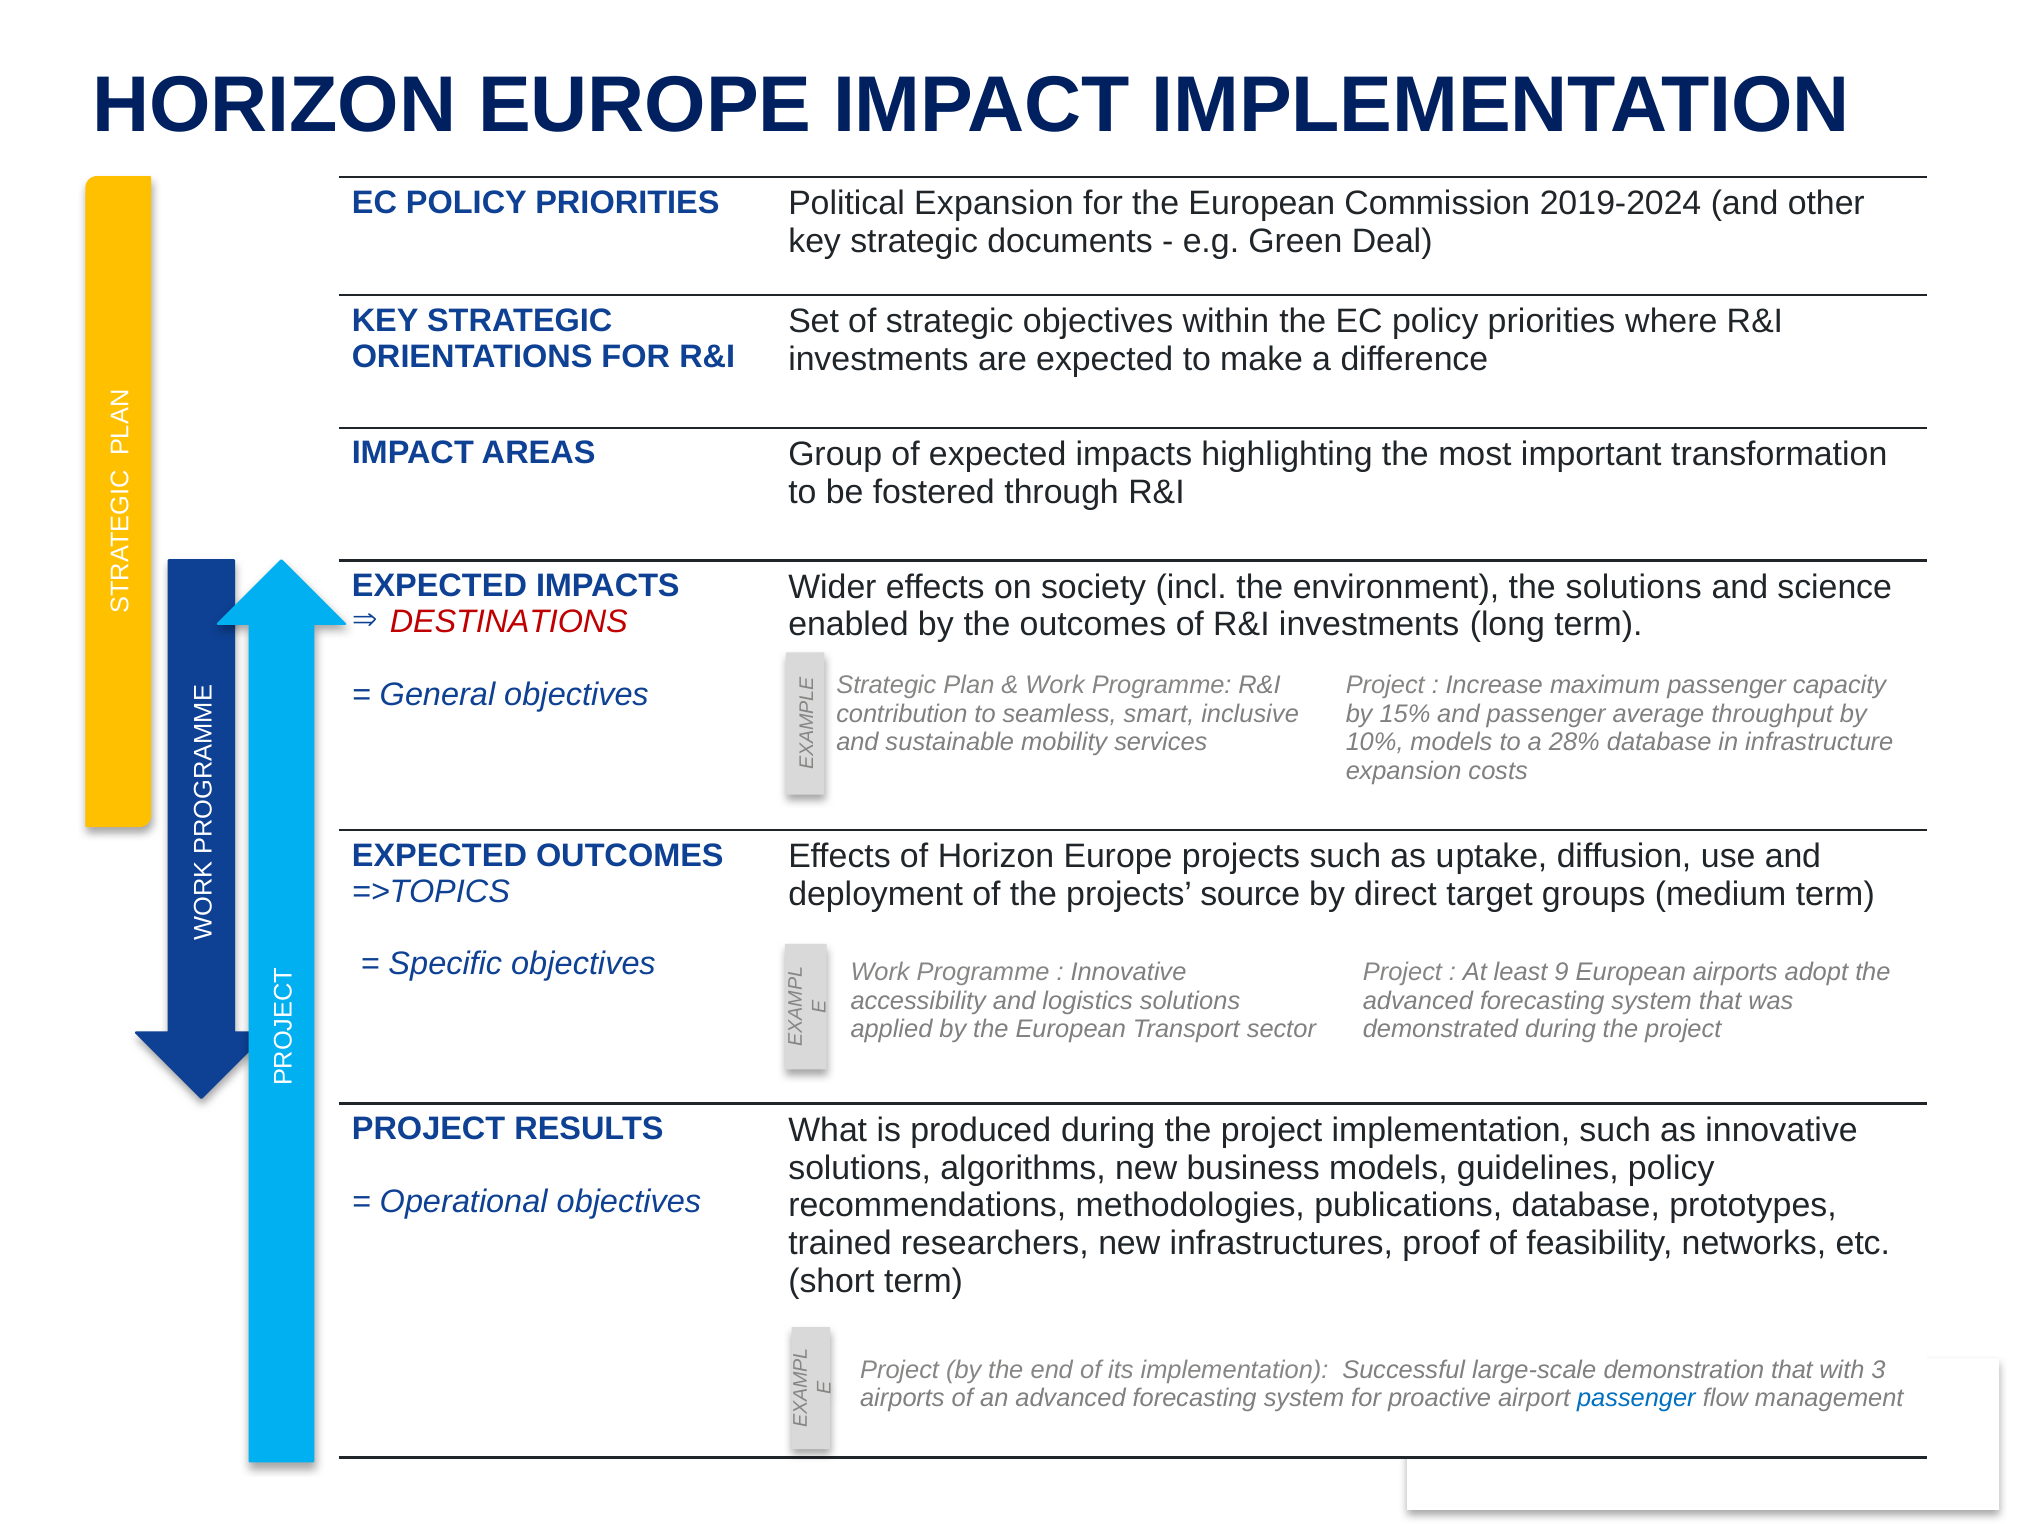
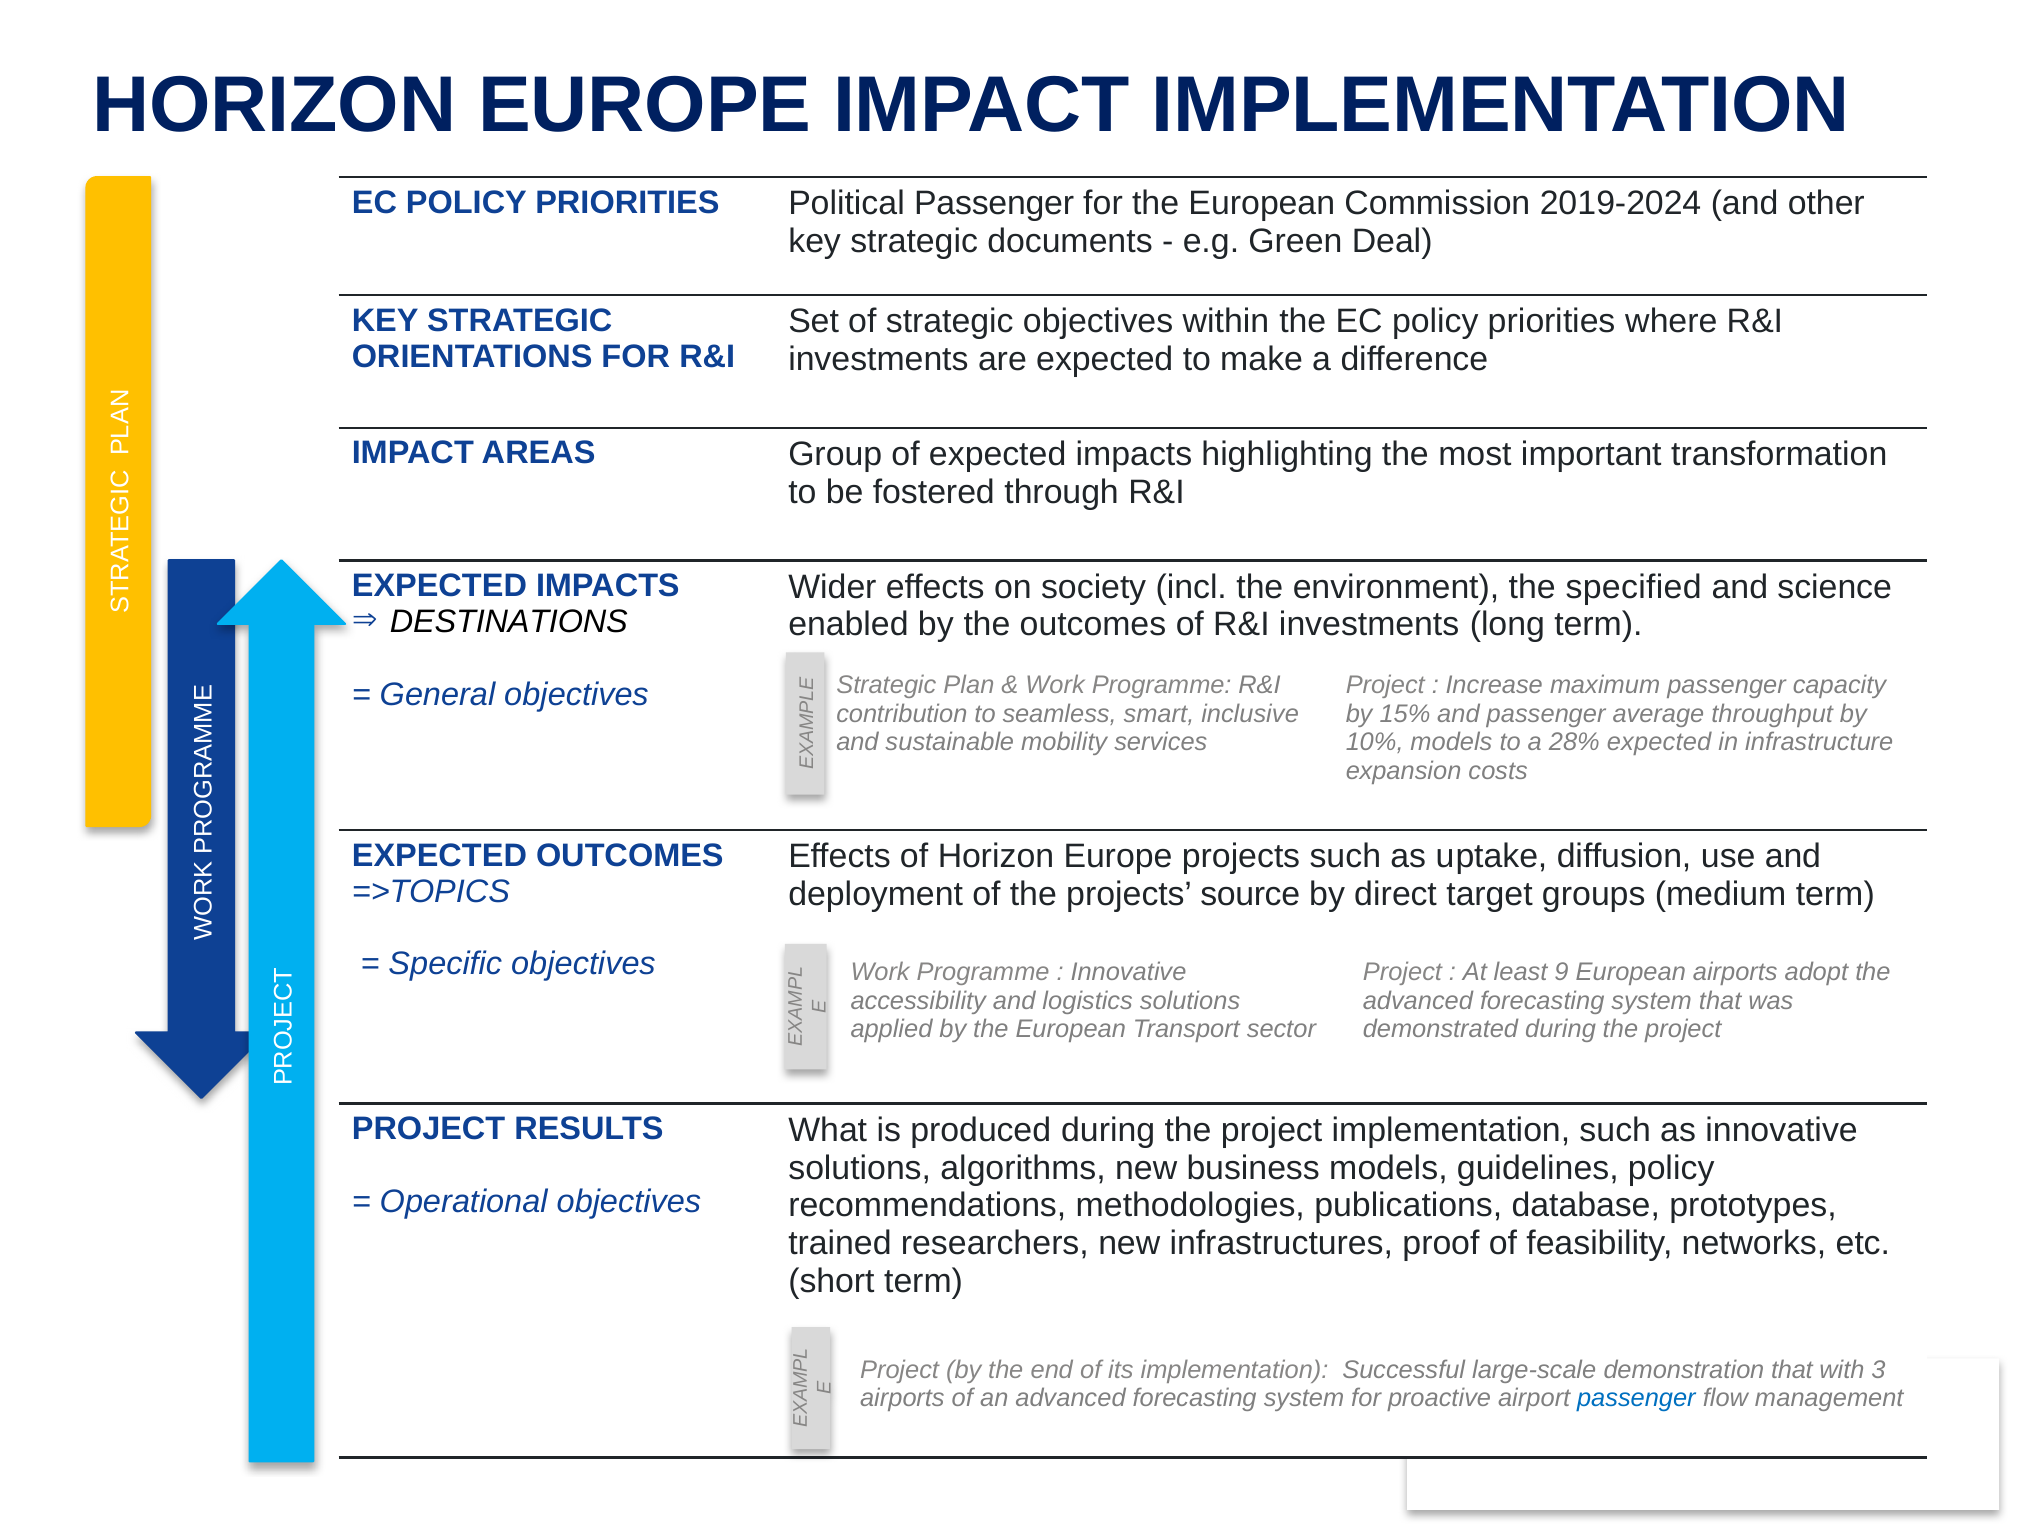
Political Expansion: Expansion -> Passenger
the solutions: solutions -> specified
DESTINATIONS colour: red -> black
28% database: database -> expected
